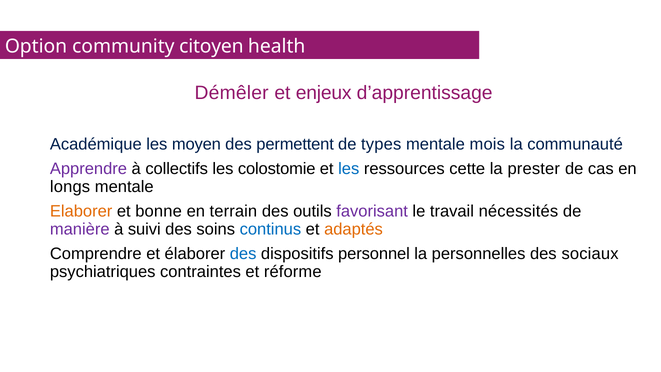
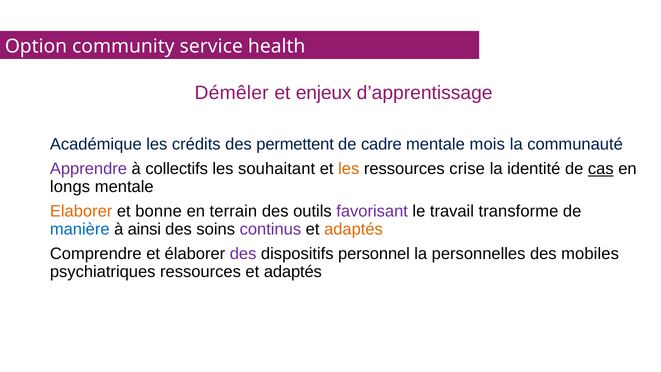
citoyen: citoyen -> service
moyen: moyen -> crédits
types: types -> cadre
colostomie: colostomie -> souhaitant
les at (349, 169) colour: blue -> orange
cette: cette -> crise
prester: prester -> identité
cas underline: none -> present
nécessités: nécessités -> transforme
manière colour: purple -> blue
suivi: suivi -> ainsi
continus colour: blue -> purple
des at (243, 254) colour: blue -> purple
sociaux: sociaux -> mobiles
psychiatriques contraintes: contraintes -> ressources
réforme at (293, 272): réforme -> adaptés
